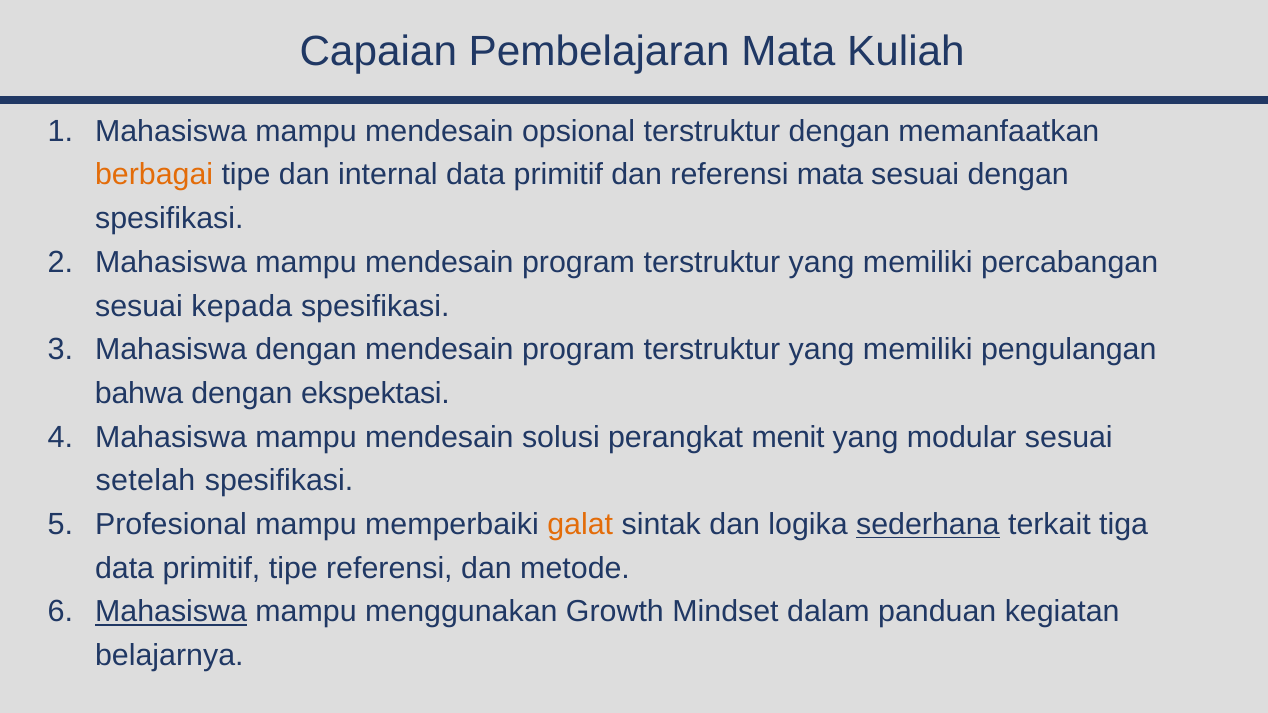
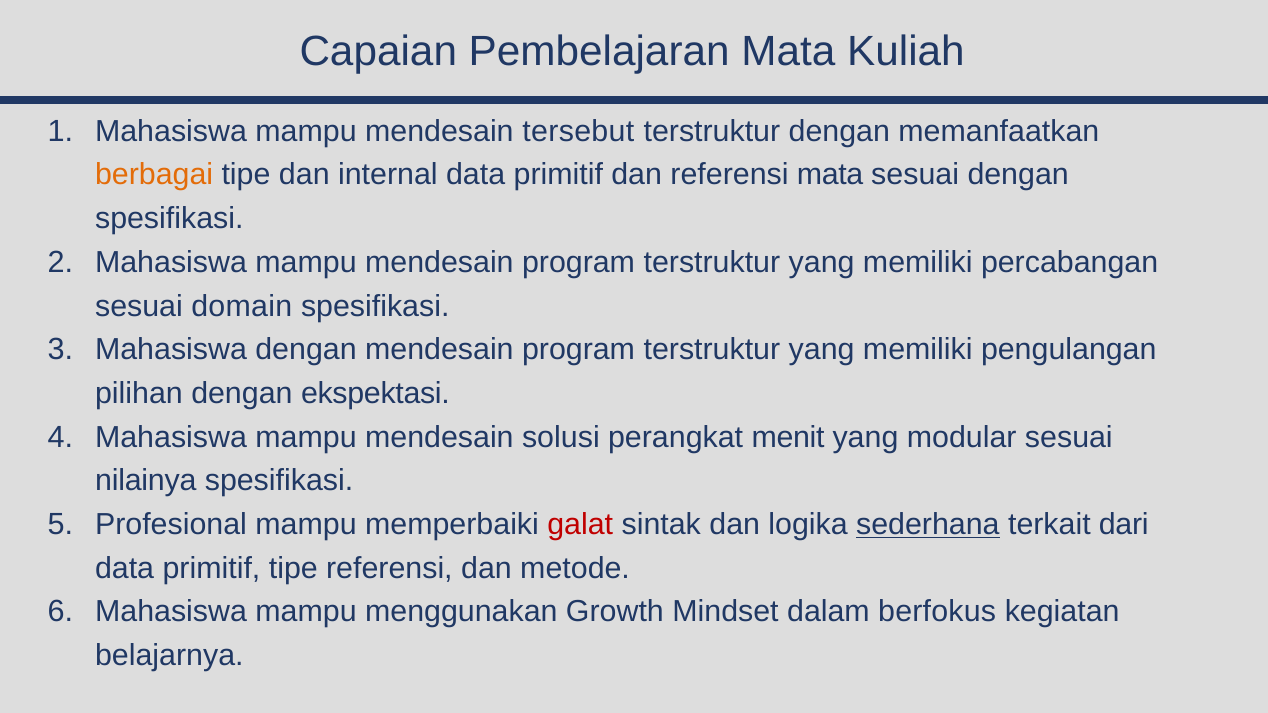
opsional: opsional -> tersebut
kepada: kepada -> domain
bahwa: bahwa -> pilihan
setelah: setelah -> nilainya
galat colour: orange -> red
tiga: tiga -> dari
Mahasiswa at (171, 612) underline: present -> none
panduan: panduan -> berfokus
